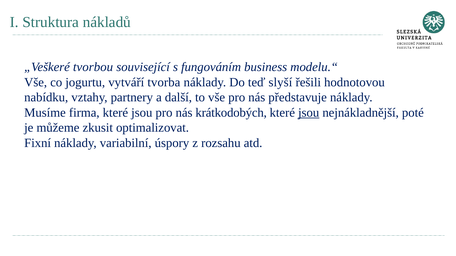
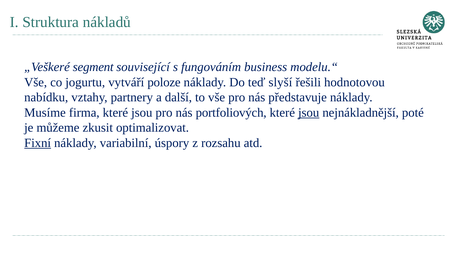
tvorbou: tvorbou -> segment
tvorba: tvorba -> poloze
krátkodobých: krátkodobých -> portfoliových
Fixní underline: none -> present
